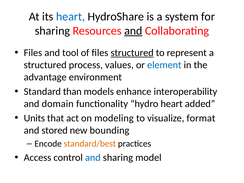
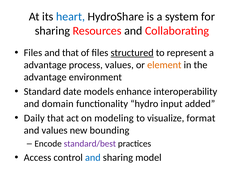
and at (133, 31) underline: present -> none
and tool: tool -> that
structured at (45, 65): structured -> advantage
element colour: blue -> orange
than: than -> date
hydro heart: heart -> input
Units: Units -> Daily
and stored: stored -> values
standard/best colour: orange -> purple
